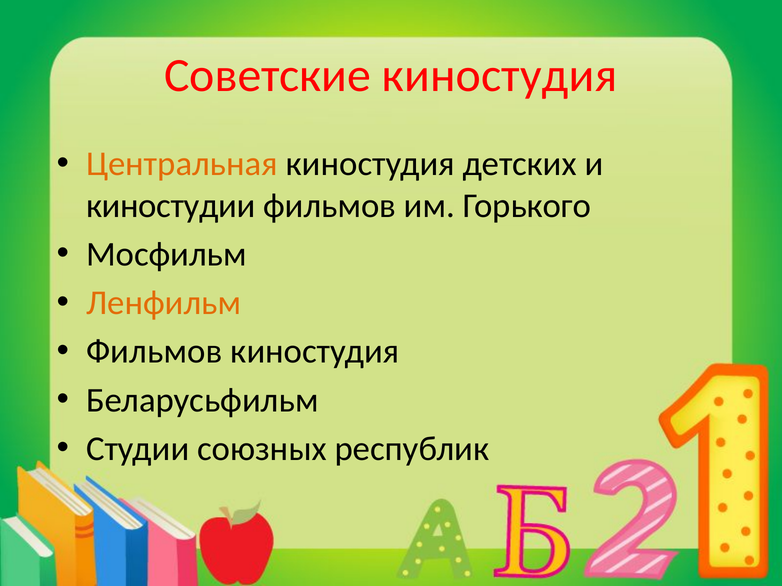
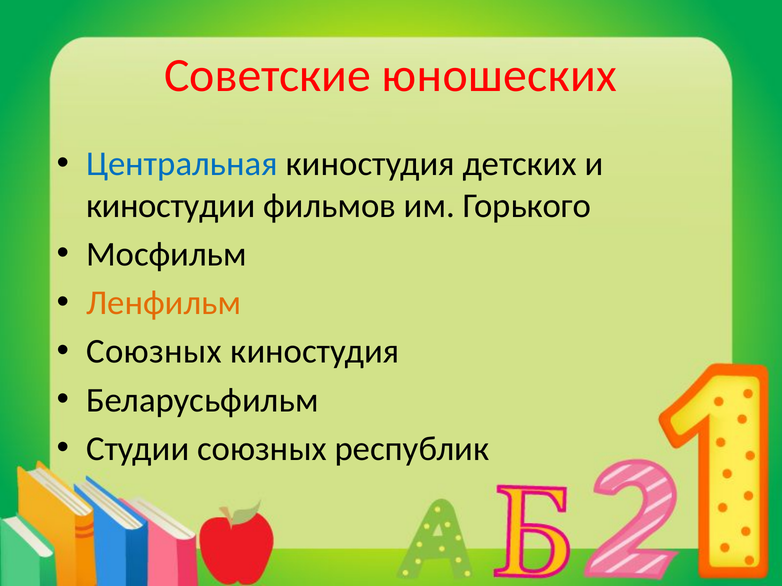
Советские киностудия: киностудия -> юношеских
Центральная colour: orange -> blue
Фильмов at (154, 352): Фильмов -> Союзных
